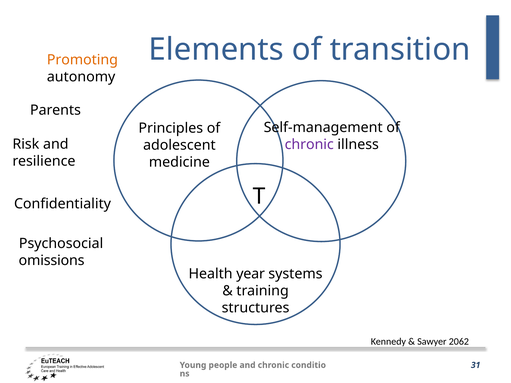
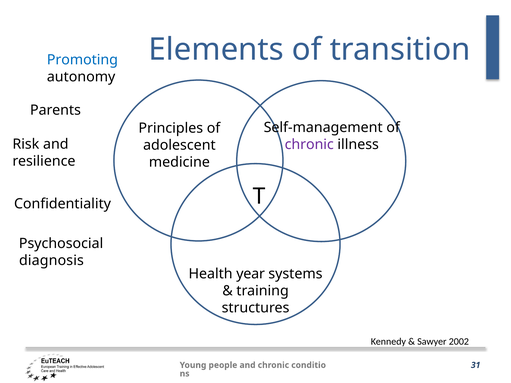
Promoting colour: orange -> blue
omissions: omissions -> diagnosis
2062: 2062 -> 2002
